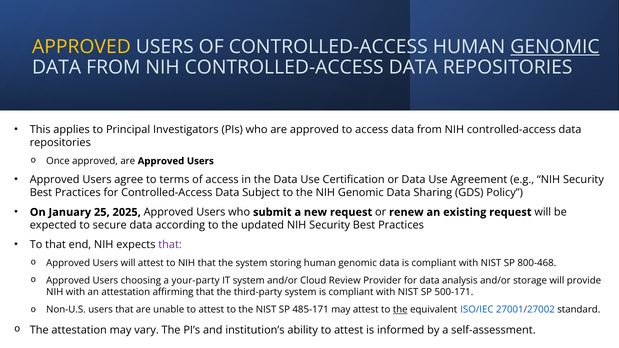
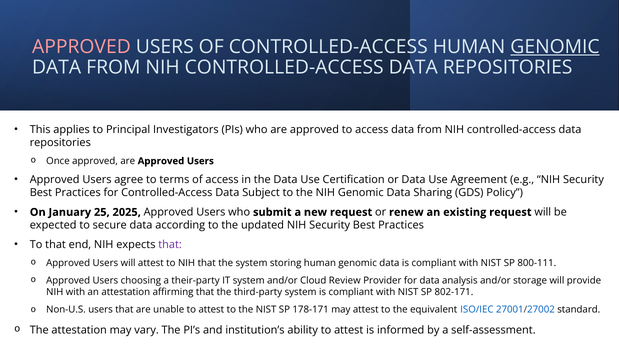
APPROVED at (81, 47) colour: yellow -> pink
800-468: 800-468 -> 800-111
your-party: your-party -> their-party
500-171: 500-171 -> 802-171
485-171: 485-171 -> 178-171
the at (400, 310) underline: present -> none
